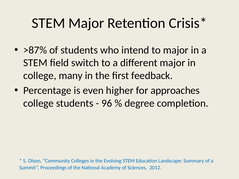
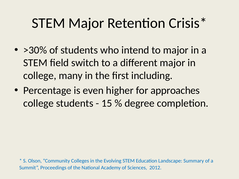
>87%: >87% -> >30%
feedback: feedback -> including
96: 96 -> 15
